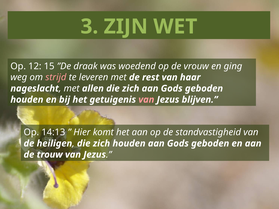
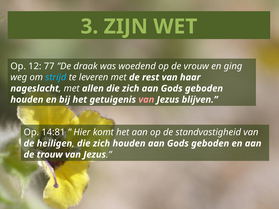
15: 15 -> 77
strijd colour: pink -> light blue
14:13: 14:13 -> 14:81
